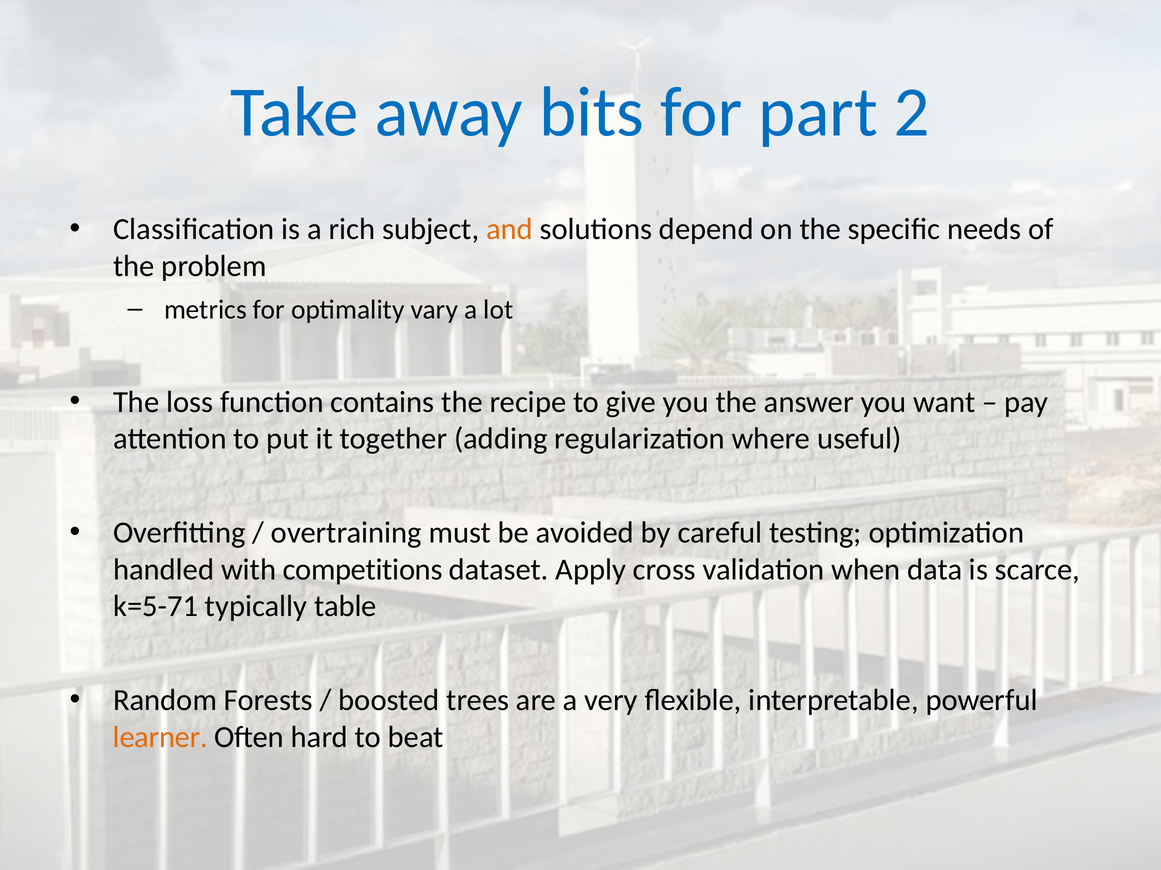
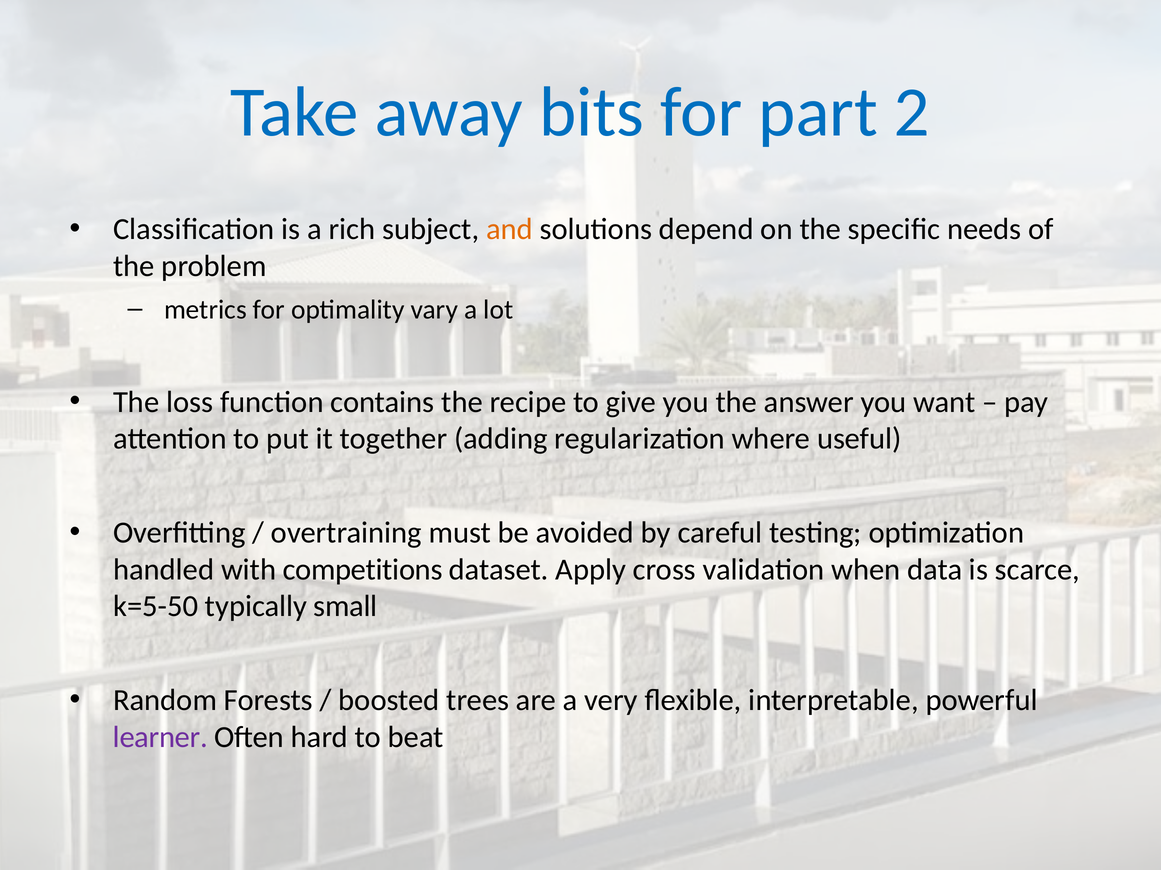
k=5-71: k=5-71 -> k=5-50
table: table -> small
learner colour: orange -> purple
